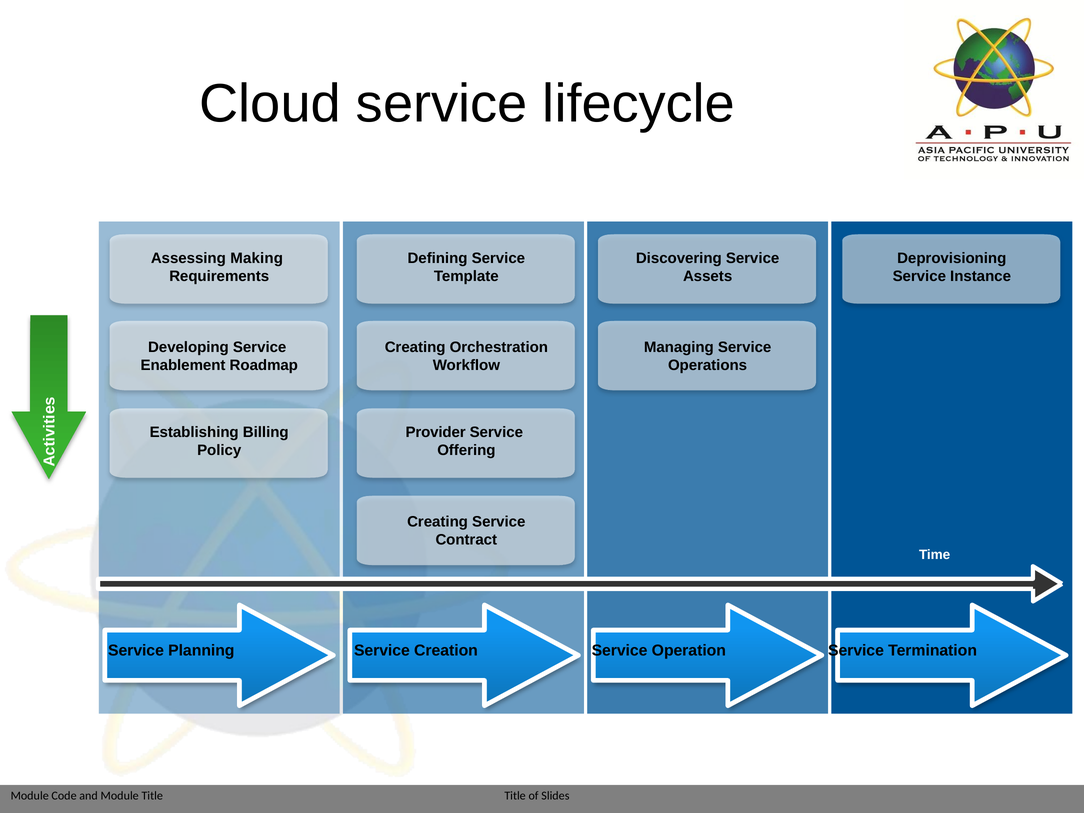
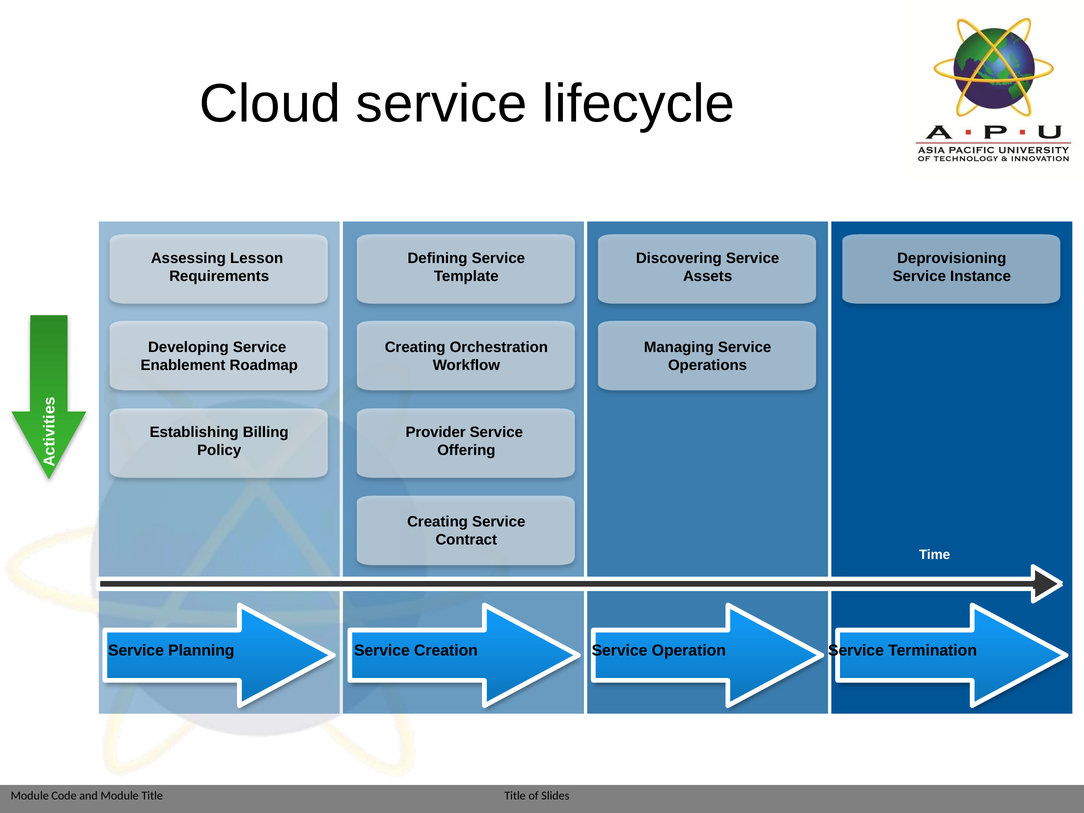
Making: Making -> Lesson
